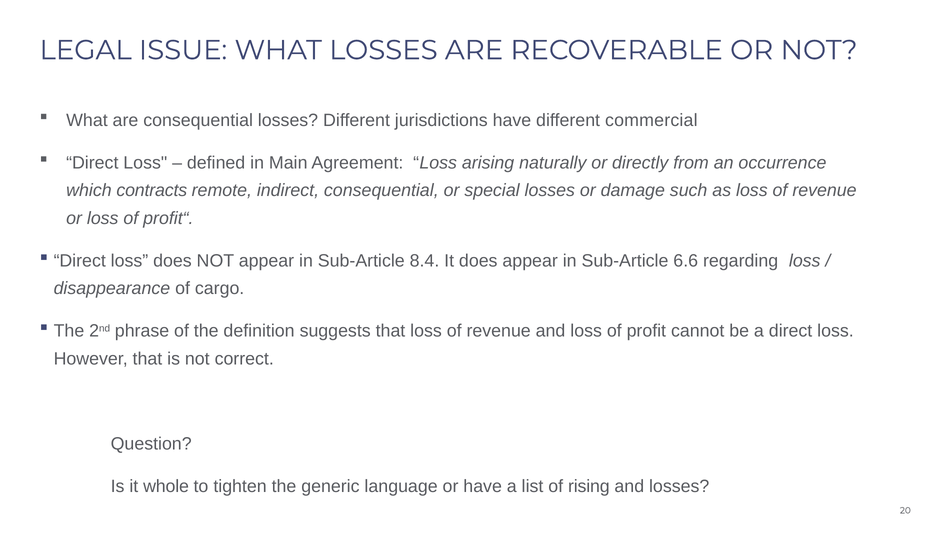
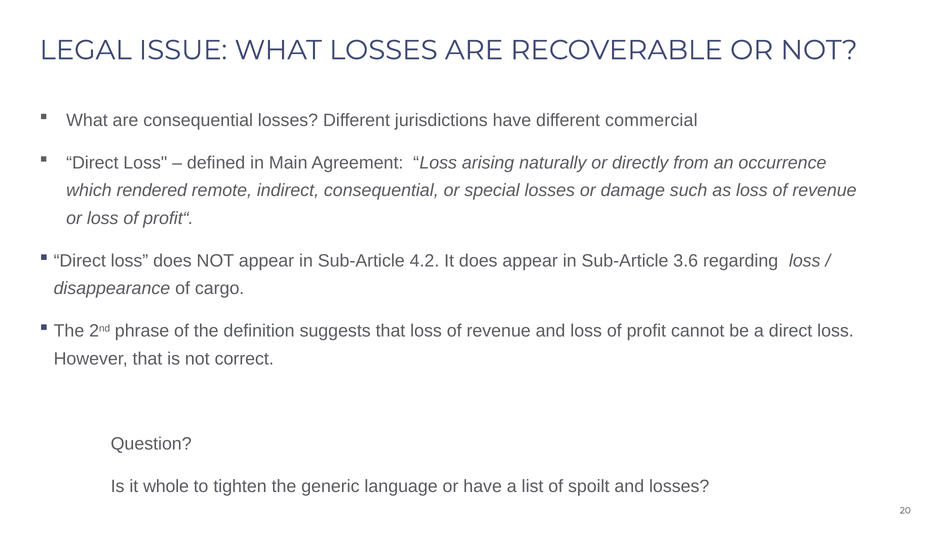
contracts: contracts -> rendered
8.4: 8.4 -> 4.2
6.6: 6.6 -> 3.6
rising: rising -> spoilt
